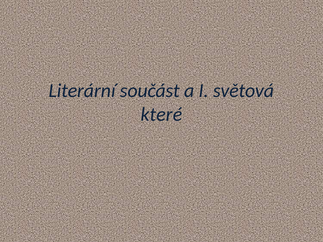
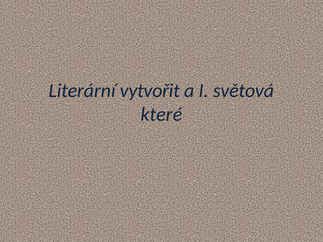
součást: součást -> vytvořit
